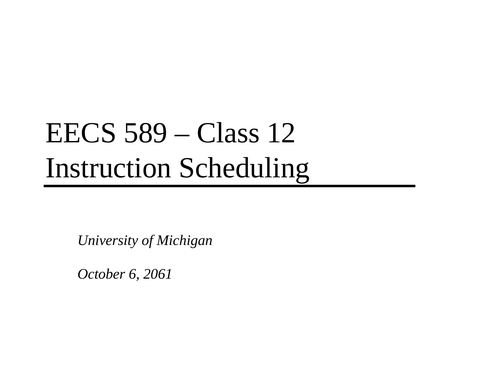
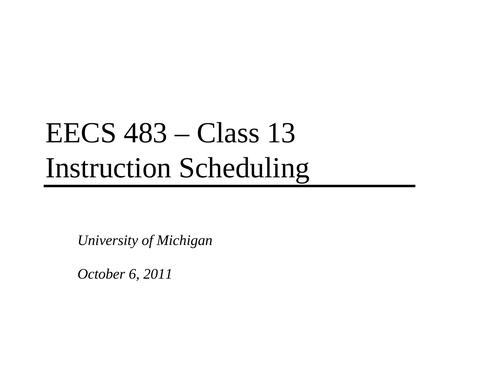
589: 589 -> 483
12: 12 -> 13
2061: 2061 -> 2011
